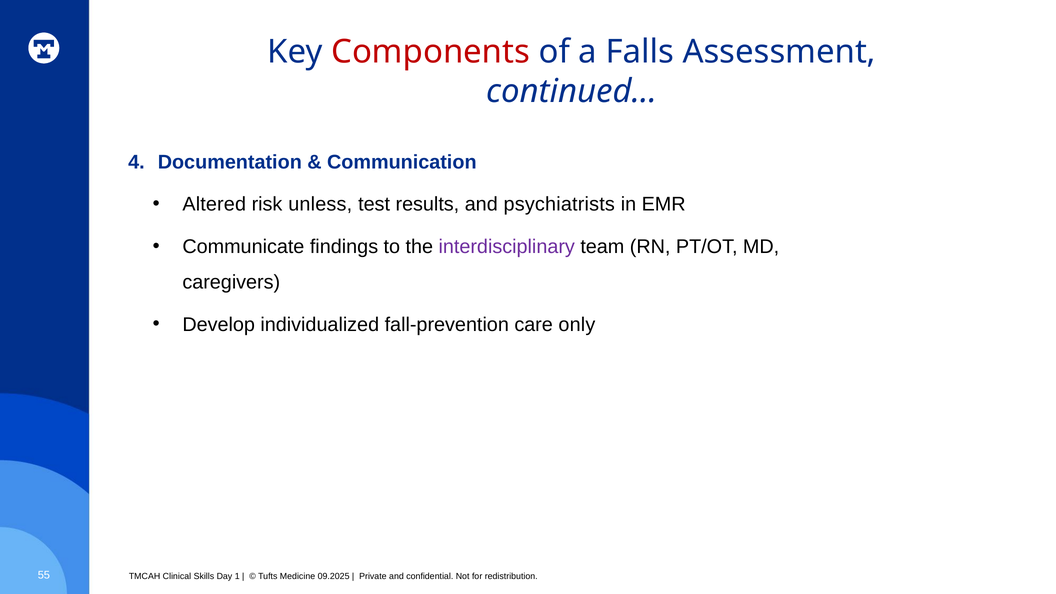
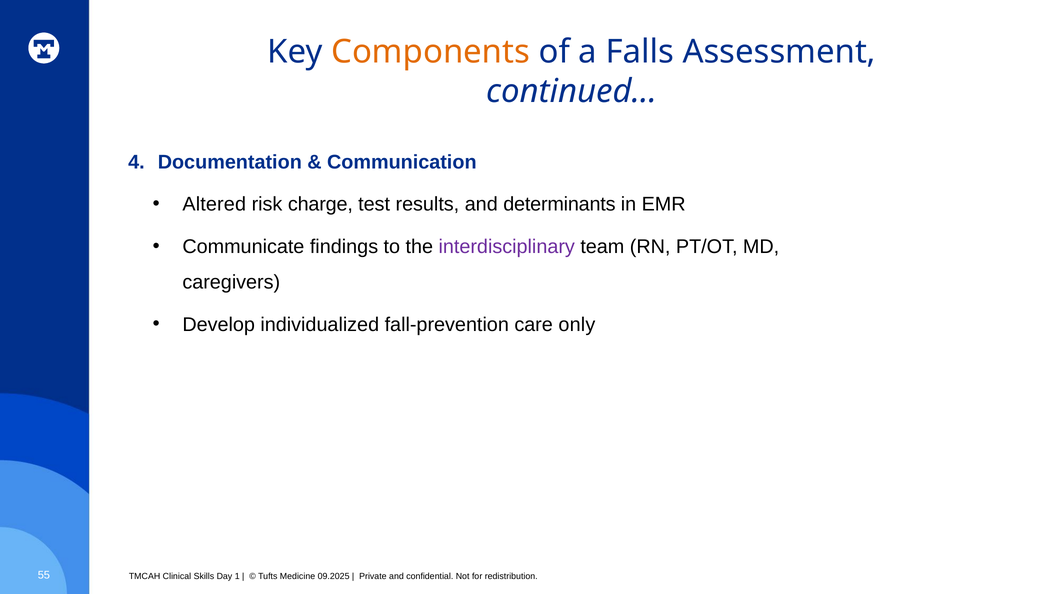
Components colour: red -> orange
unless: unless -> charge
psychiatrists: psychiatrists -> determinants
